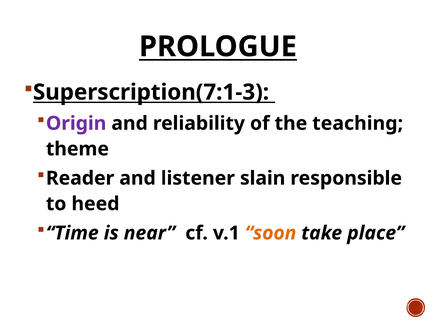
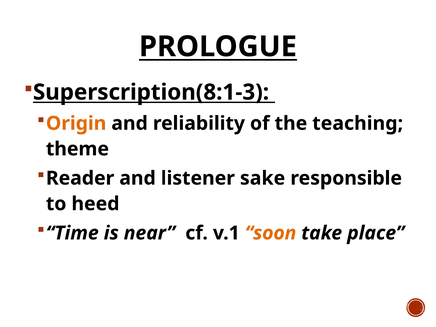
Superscription(7:1-3: Superscription(7:1-3 -> Superscription(8:1-3
Origin colour: purple -> orange
slain: slain -> sake
